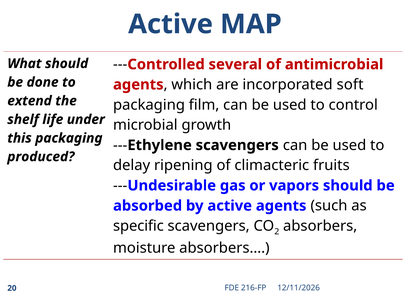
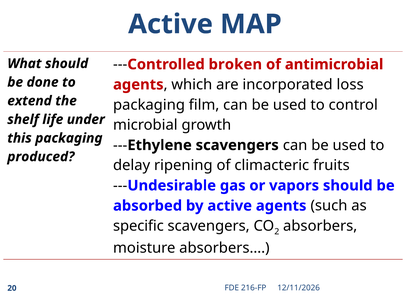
several: several -> broken
soft: soft -> loss
